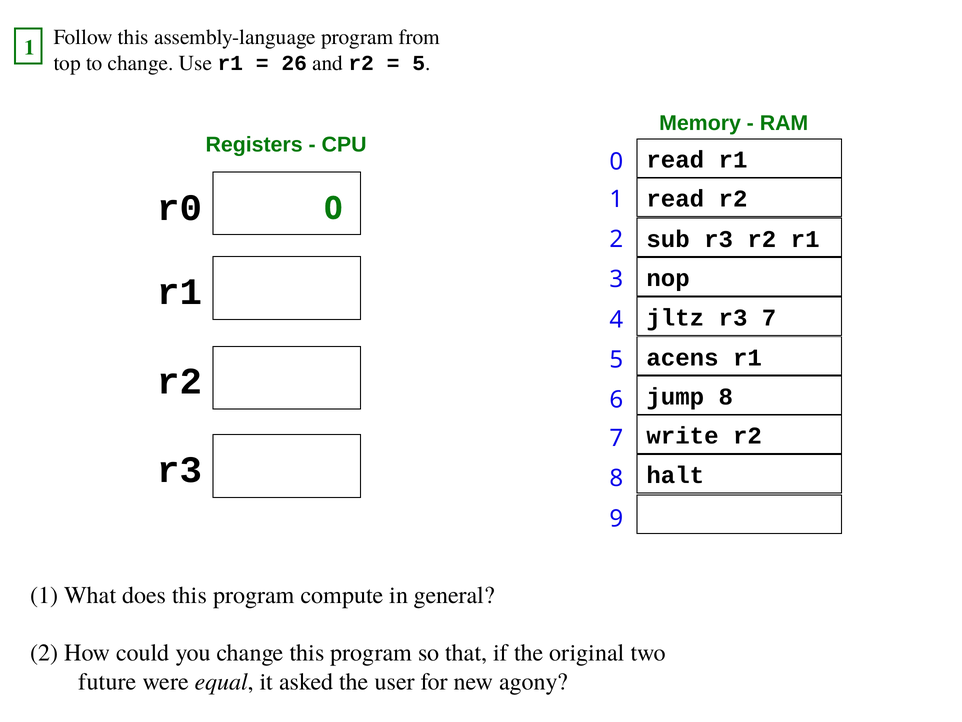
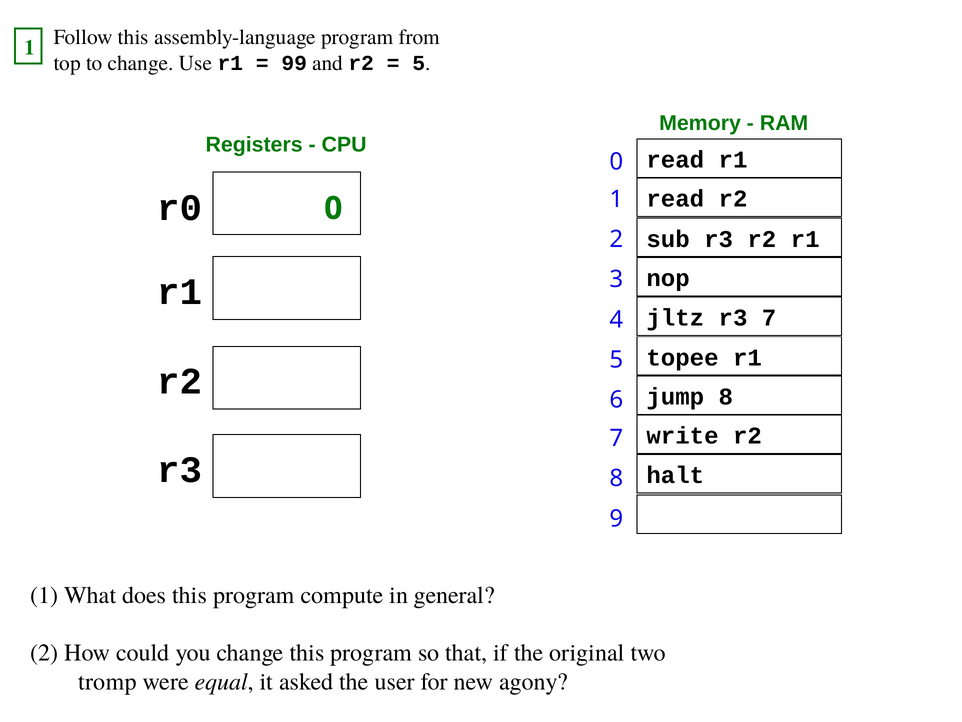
26: 26 -> 99
acens: acens -> topee
future: future -> tromp
